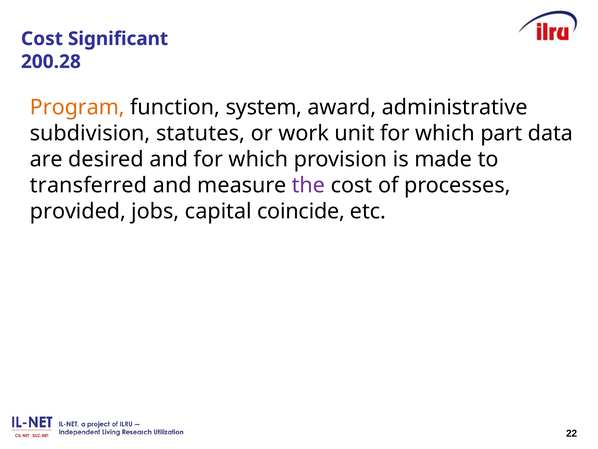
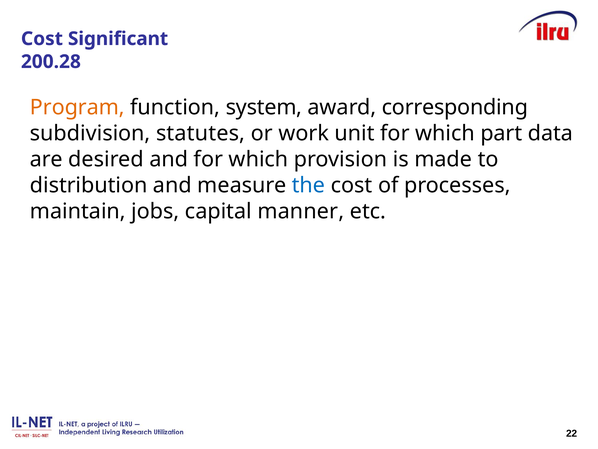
administrative: administrative -> corresponding
transferred: transferred -> distribution
the colour: purple -> blue
provided: provided -> maintain
coincide: coincide -> manner
